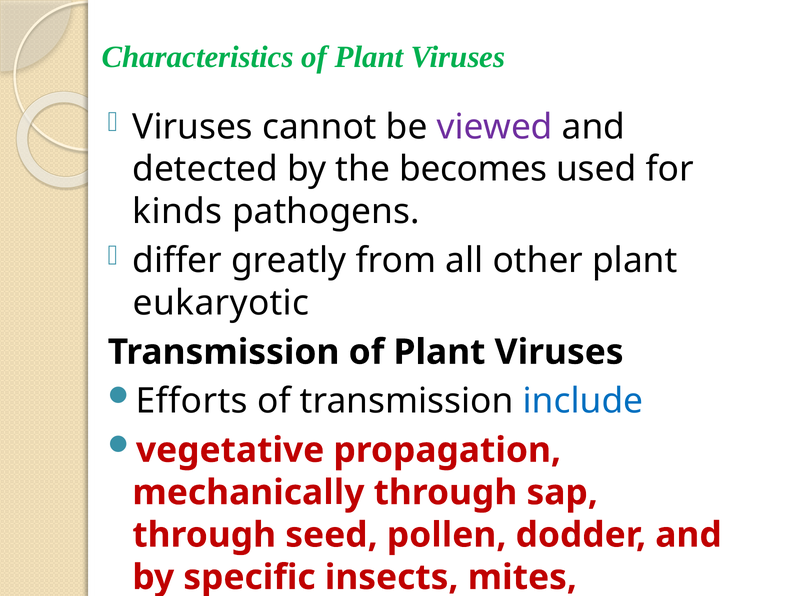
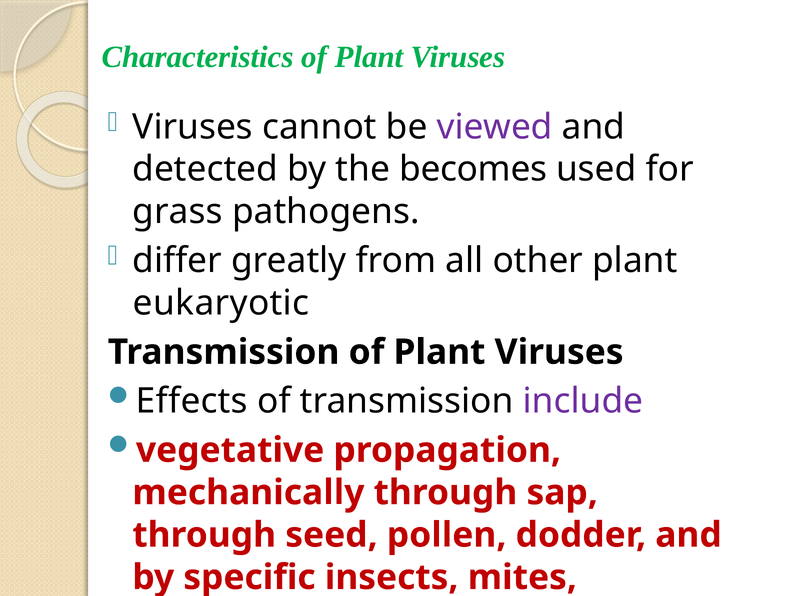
kinds: kinds -> grass
Efforts: Efforts -> Effects
include colour: blue -> purple
